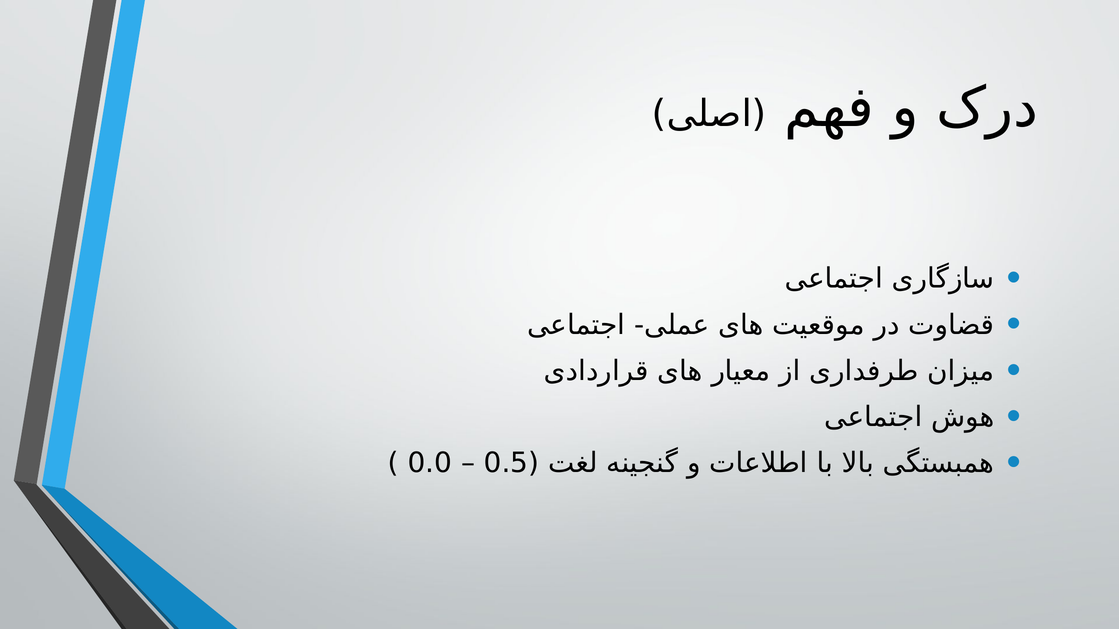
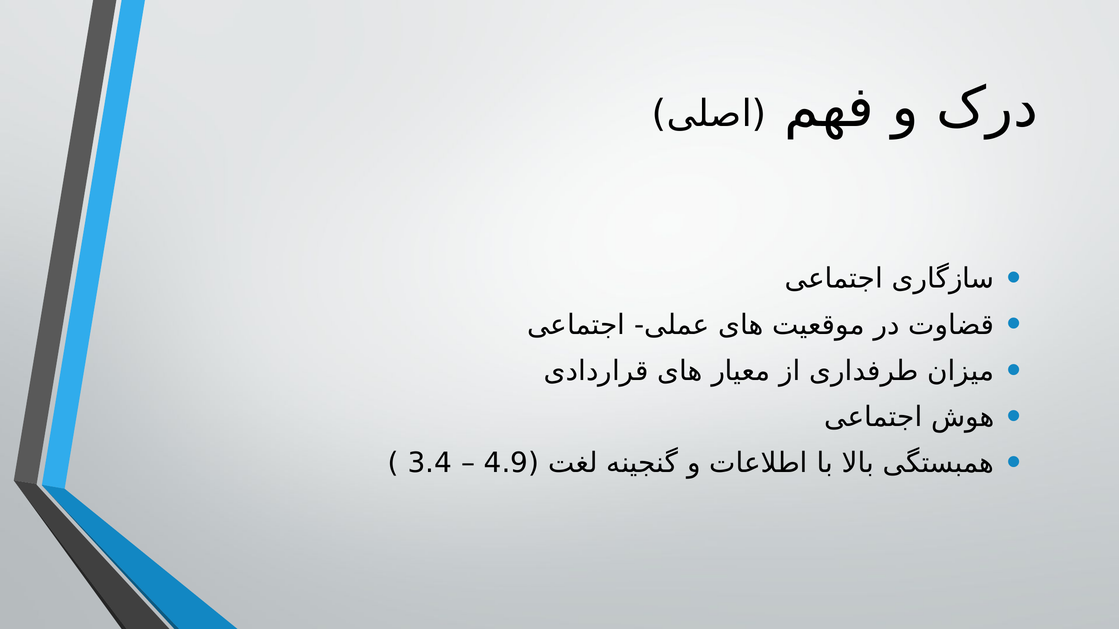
0.0: 0.0 -> 3.4
0.5: 0.5 -> 4.9
